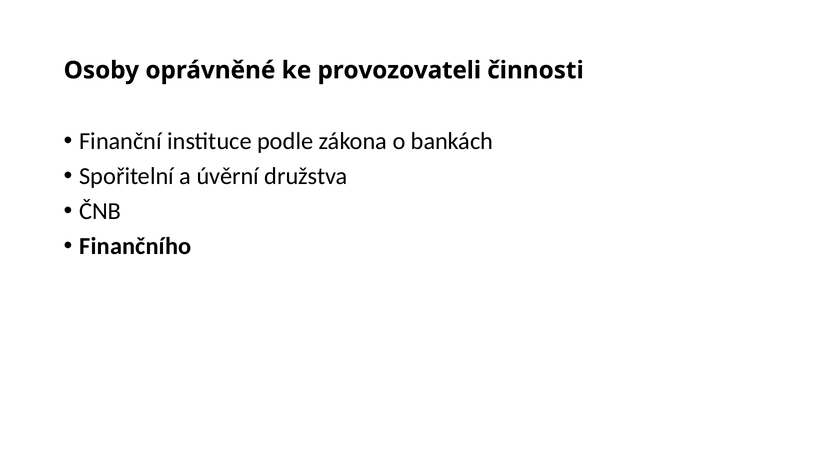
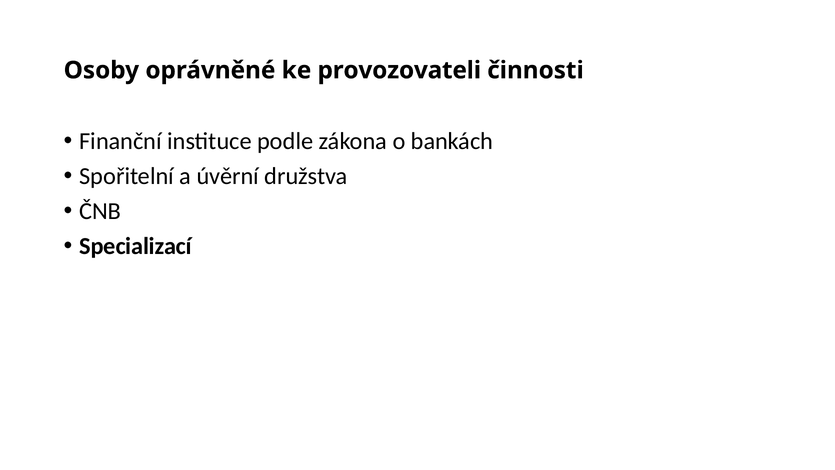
Finančního: Finančního -> Specializací
